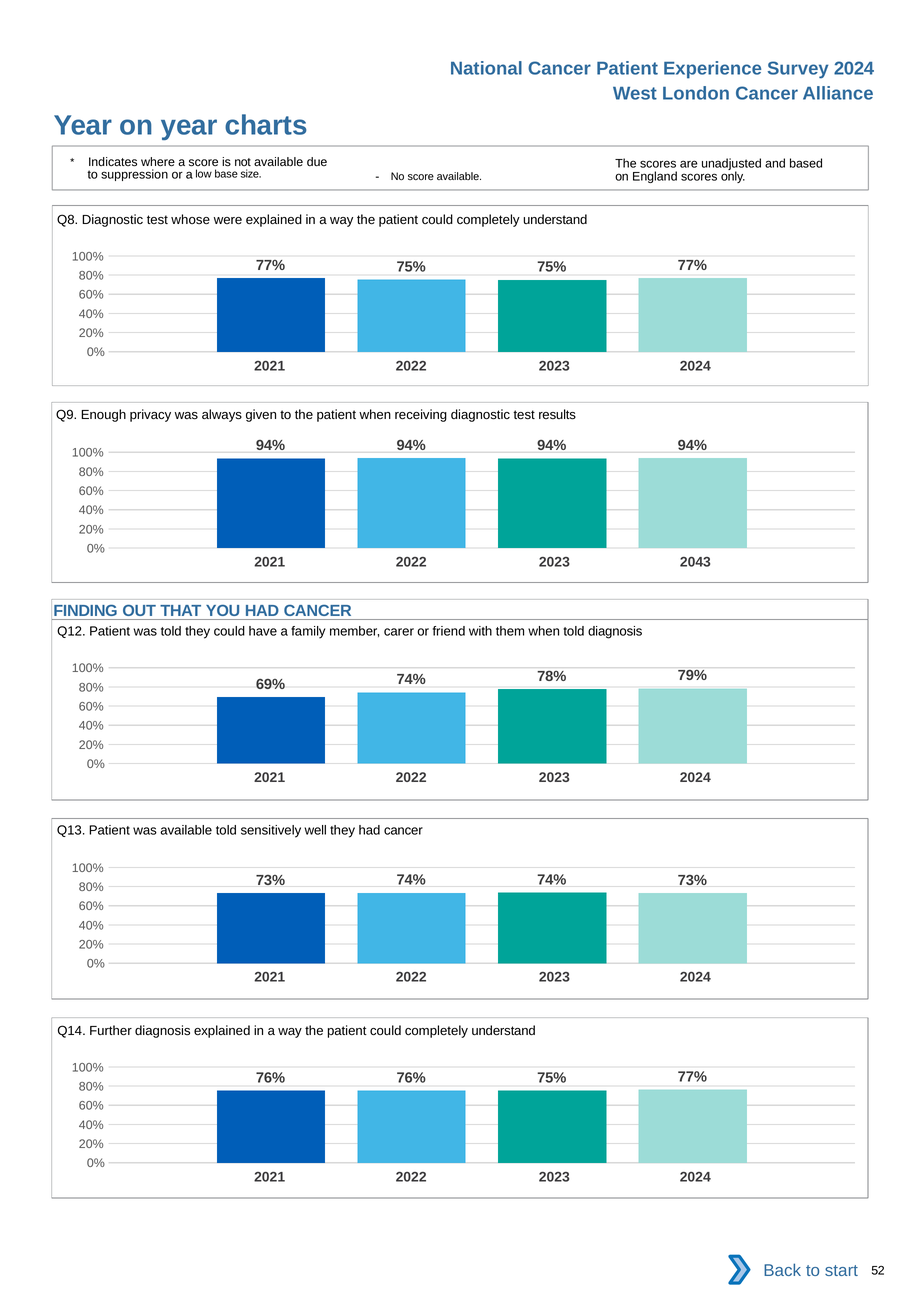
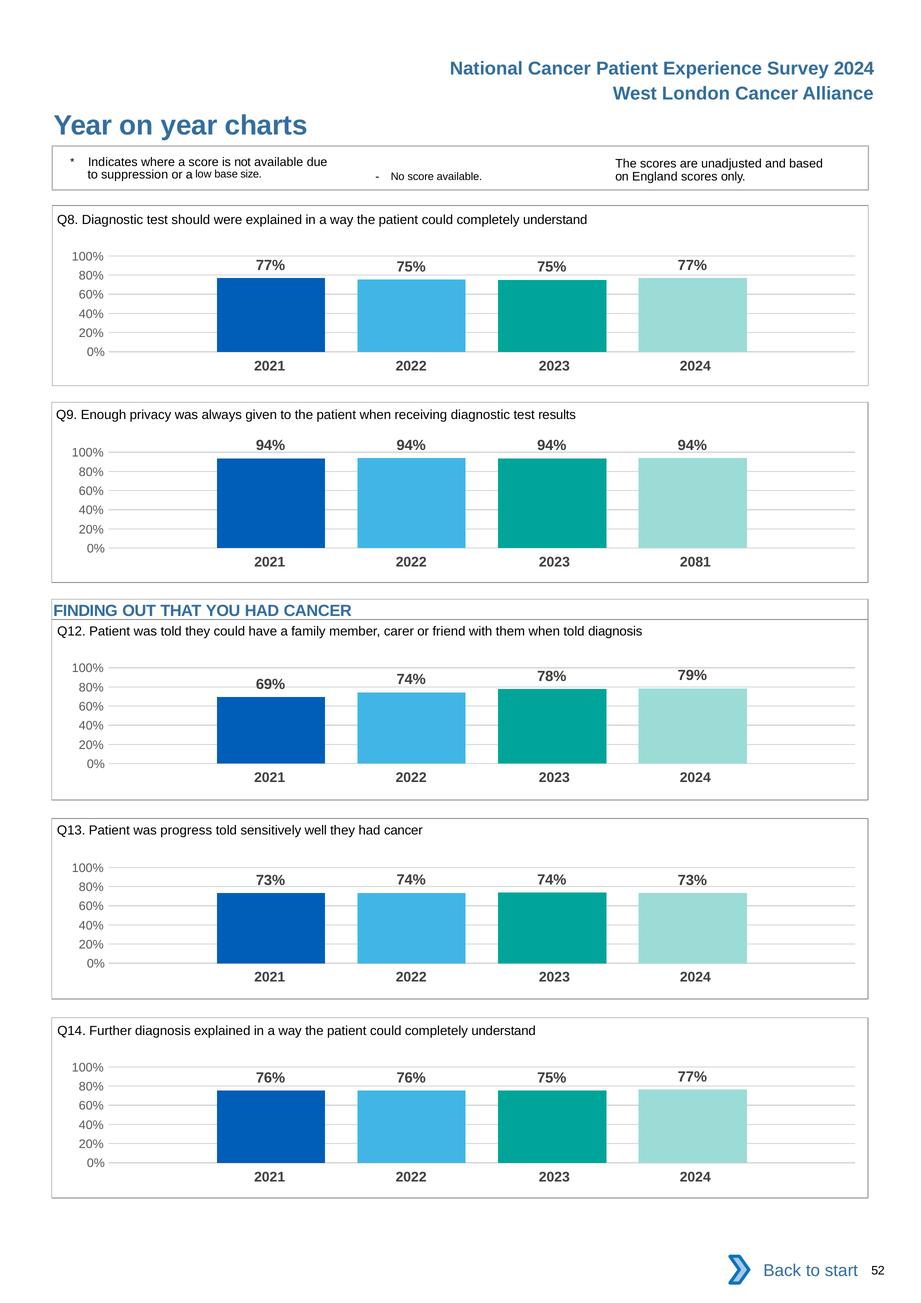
whose: whose -> should
2043: 2043 -> 2081
was available: available -> progress
